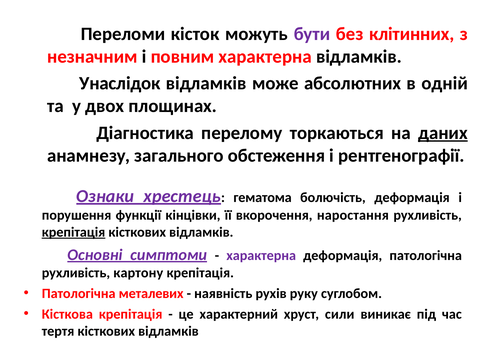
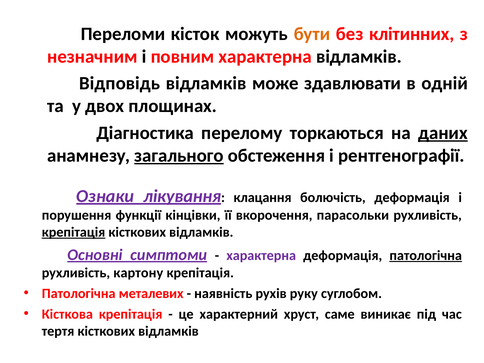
бути colour: purple -> orange
Унаслідок: Унаслідок -> Відповідь
абсолютних: абсолютних -> здавлювати
загального underline: none -> present
хрестець: хрестець -> лікування
гематома: гематома -> клацання
наростання: наростання -> парасольки
патологічна at (426, 255) underline: none -> present
сили: сили -> саме
